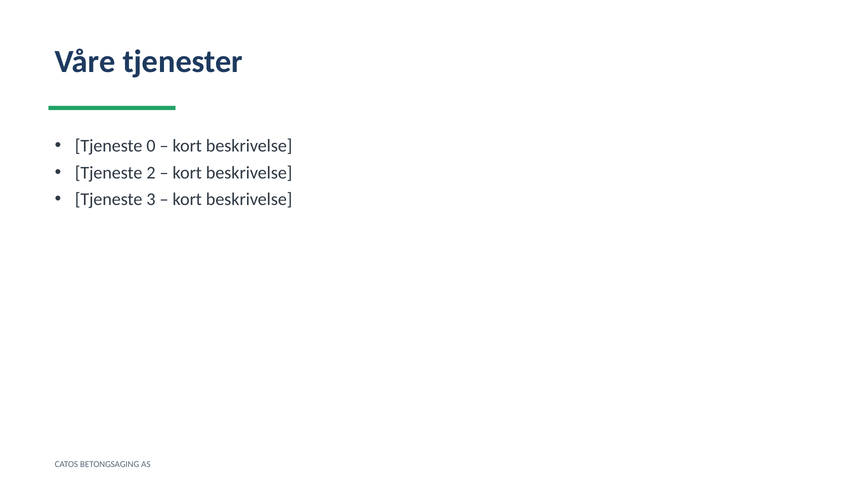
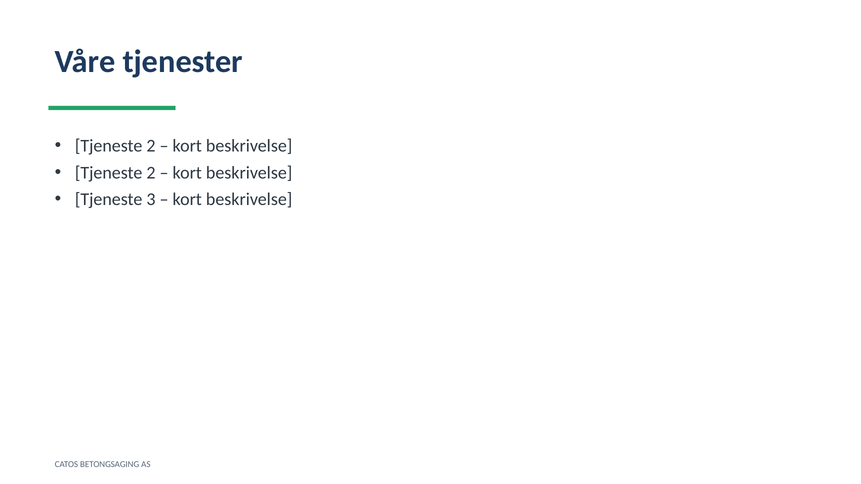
0 at (151, 146): 0 -> 2
